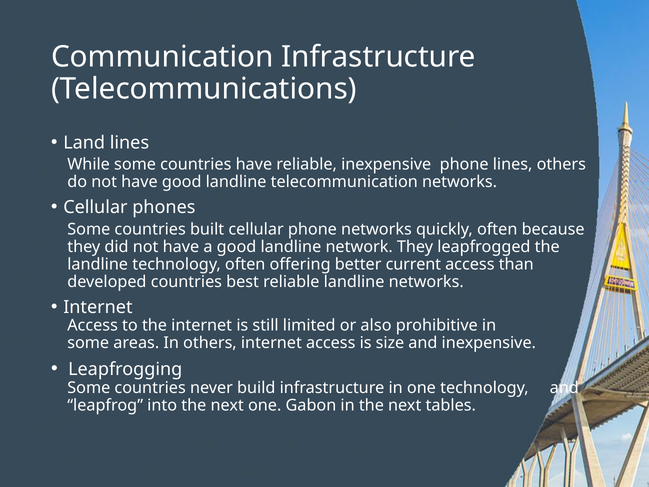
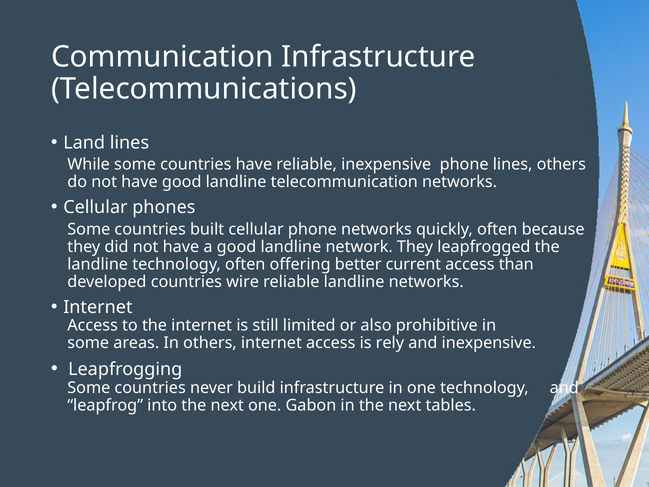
best: best -> wire
size: size -> rely
